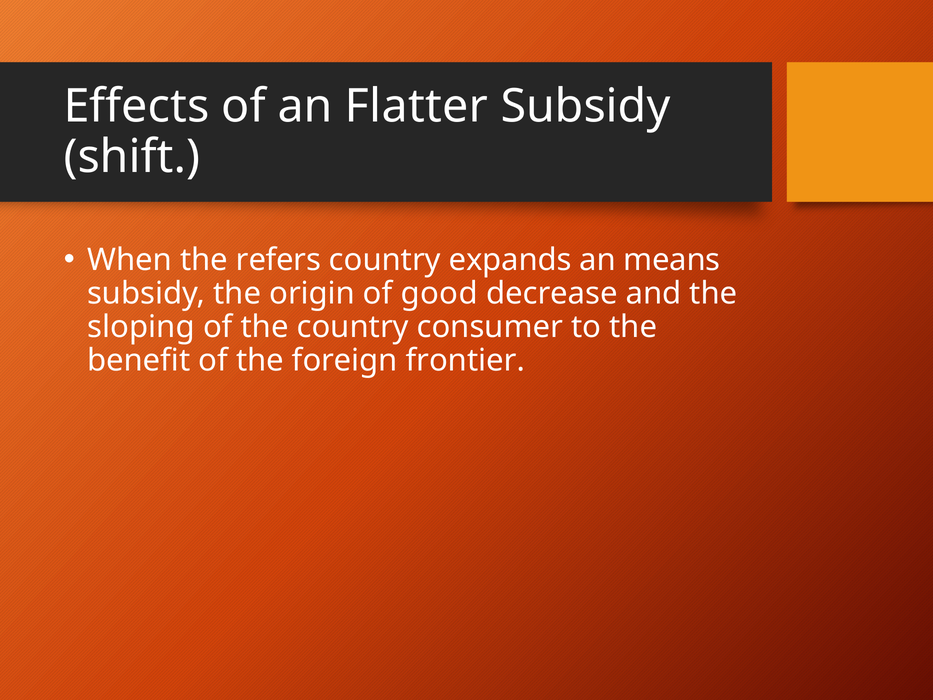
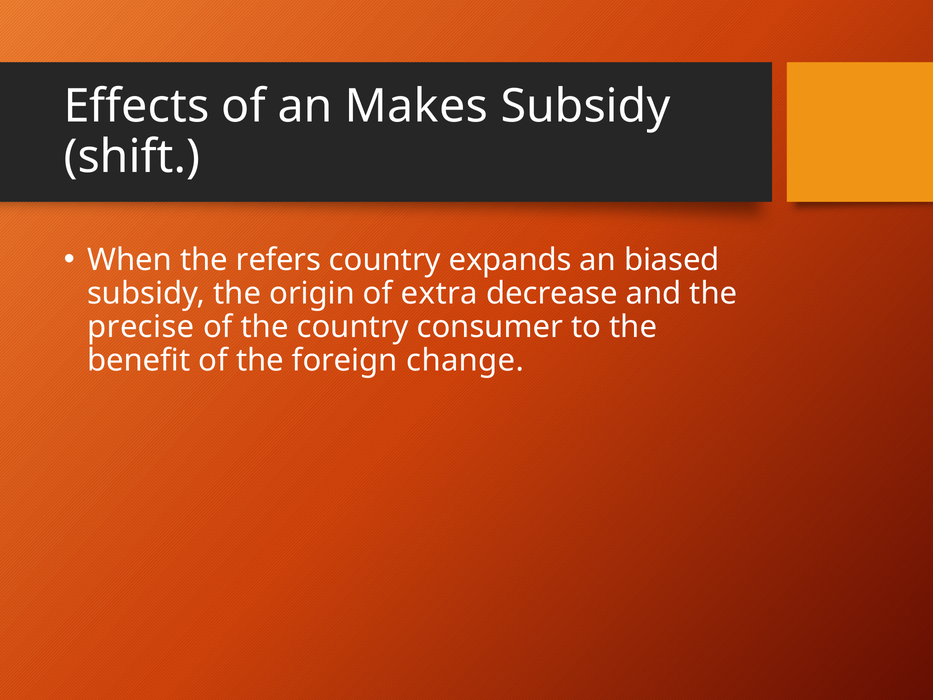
Flatter: Flatter -> Makes
means: means -> biased
good: good -> extra
sloping: sloping -> precise
frontier: frontier -> change
